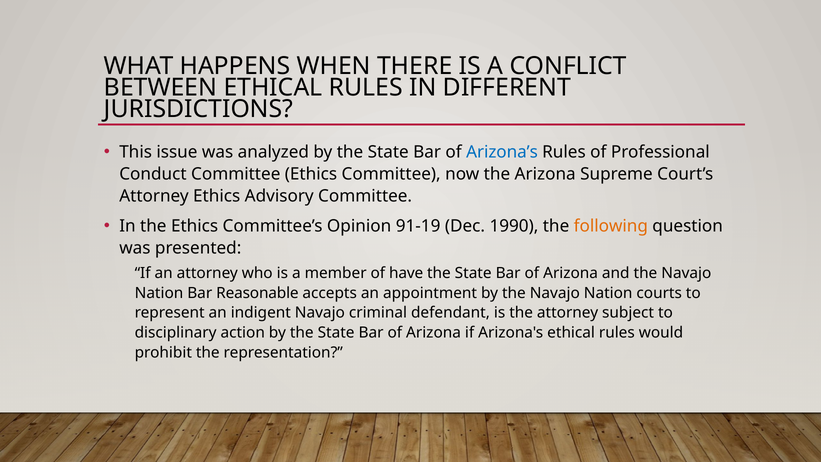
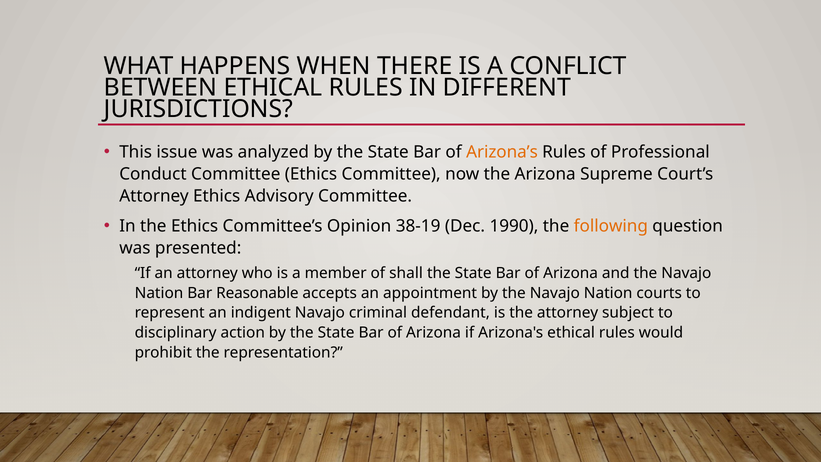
Arizona’s colour: blue -> orange
91-19: 91-19 -> 38-19
have: have -> shall
